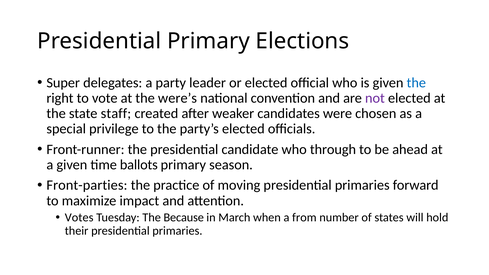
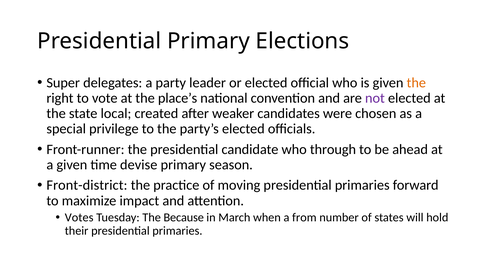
the at (416, 83) colour: blue -> orange
were’s: were’s -> place’s
staff: staff -> local
ballots: ballots -> devise
Front-parties: Front-parties -> Front-district
